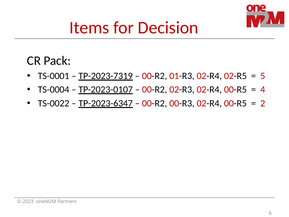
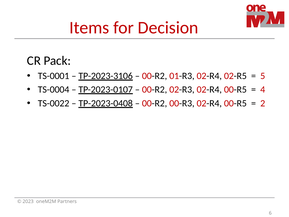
TP-2023-7319: TP-2023-7319 -> TP-2023-3106
TP-2023-6347: TP-2023-6347 -> TP-2023-0408
